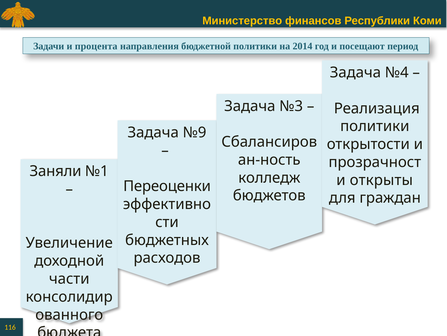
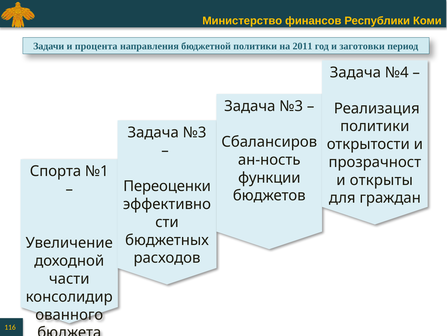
2014: 2014 -> 2011
посещают: посещают -> заготовки
№9 at (195, 132): №9 -> №3
Заняли: Заняли -> Спорта
колледж: колледж -> функции
